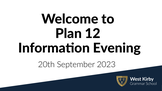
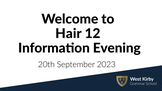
Plan: Plan -> Hair
